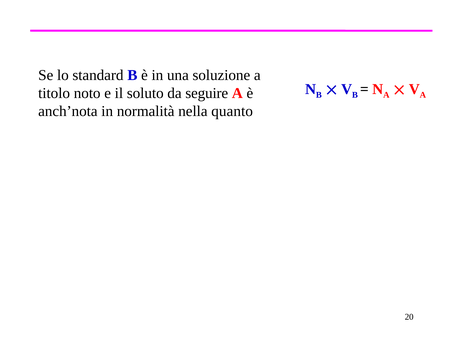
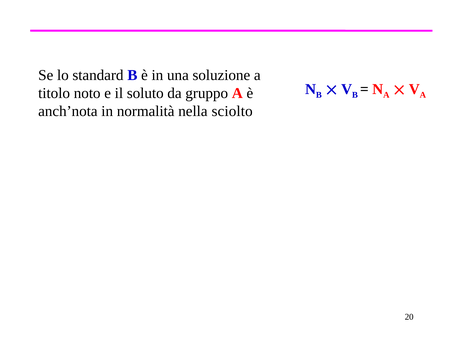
seguire: seguire -> gruppo
quanto: quanto -> sciolto
